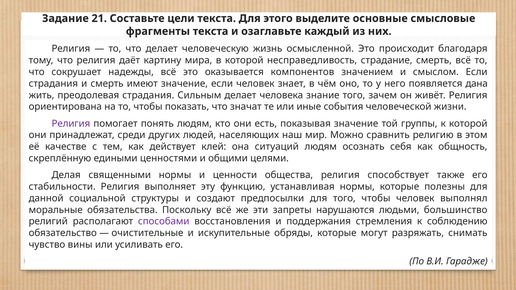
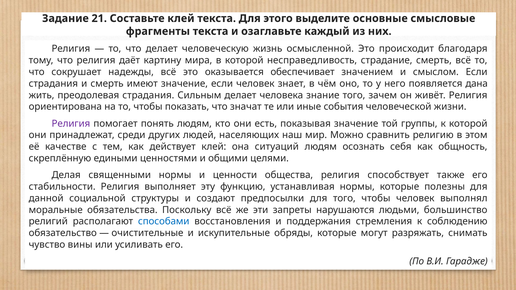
Составьте цели: цели -> клей
компонентов: компонентов -> обеспечивает
способами colour: purple -> blue
